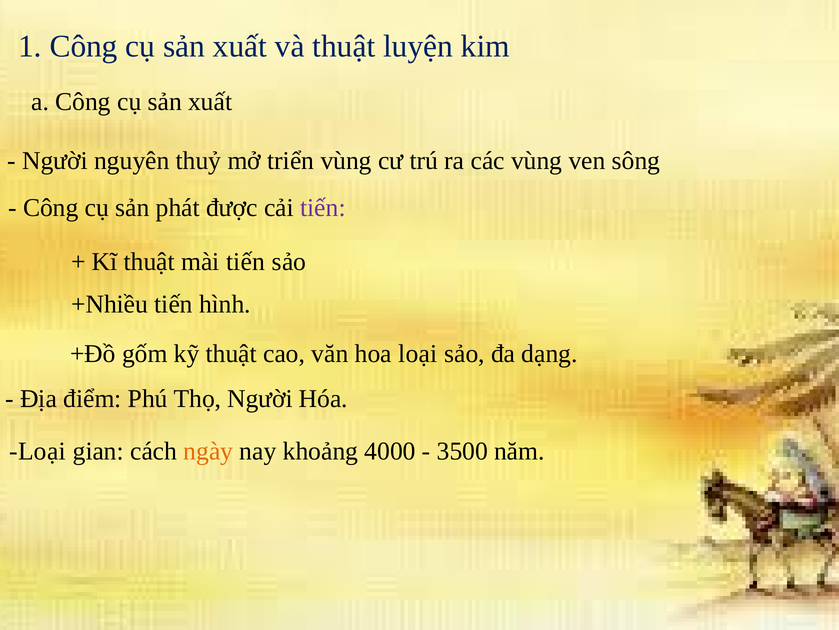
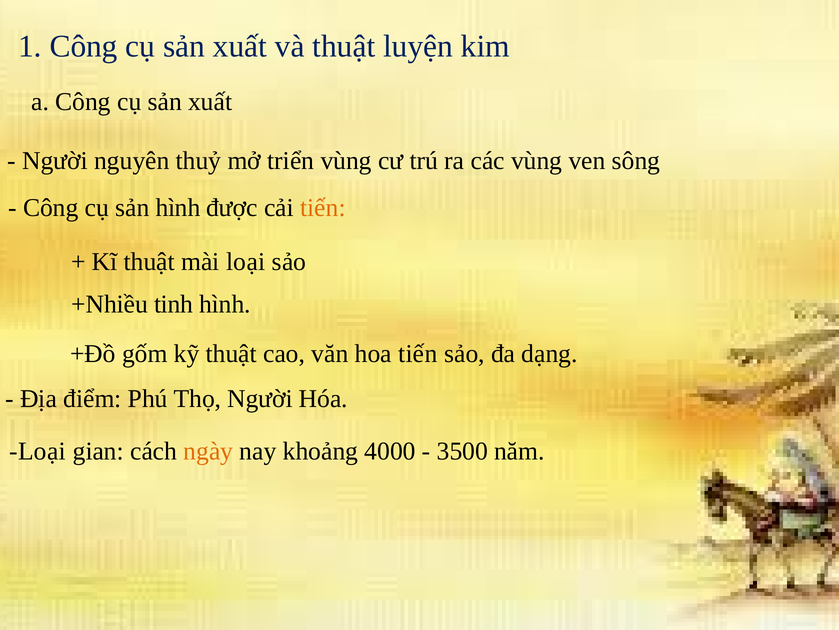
sản phát: phát -> hình
tiến at (323, 207) colour: purple -> orange
mài tiến: tiến -> loại
+Nhiều tiến: tiến -> tinh
hoa loại: loại -> tiến
